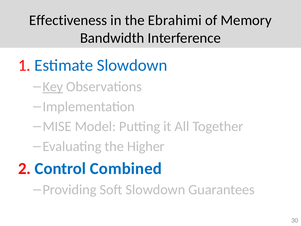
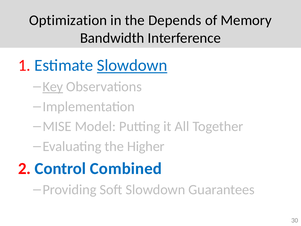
Effectiveness: Effectiveness -> Optimization
Ebrahimi: Ebrahimi -> Depends
Slowdown at (132, 65) underline: none -> present
